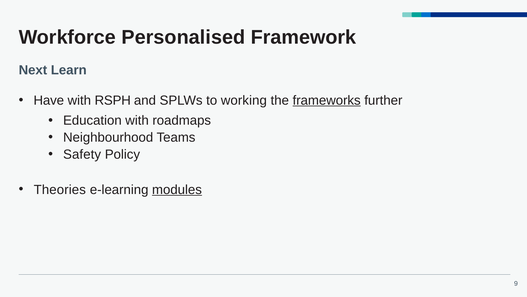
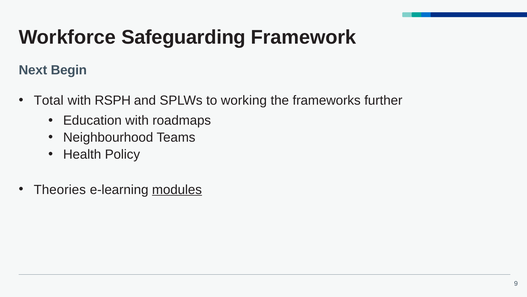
Personalised: Personalised -> Safeguarding
Learn: Learn -> Begin
Have: Have -> Total
frameworks underline: present -> none
Safety: Safety -> Health
